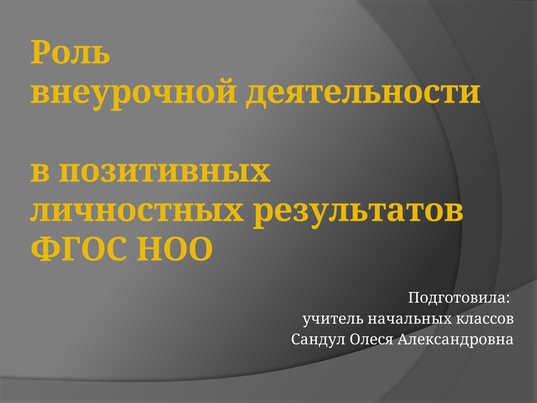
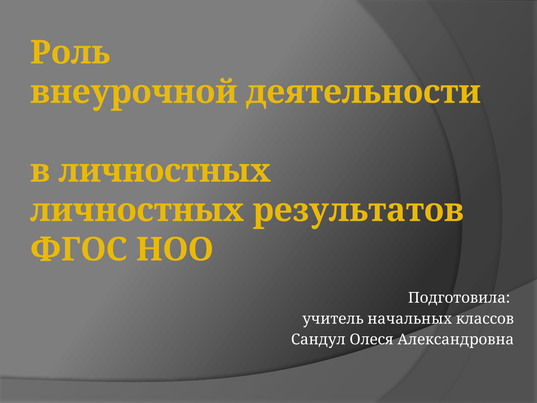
в позитивных: позитивных -> личностных
